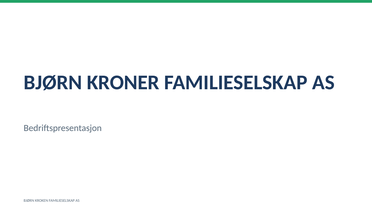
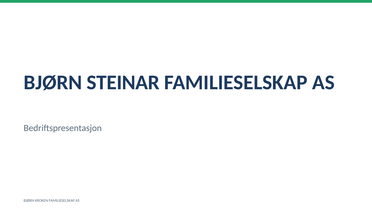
KRONER: KRONER -> STEINAR
